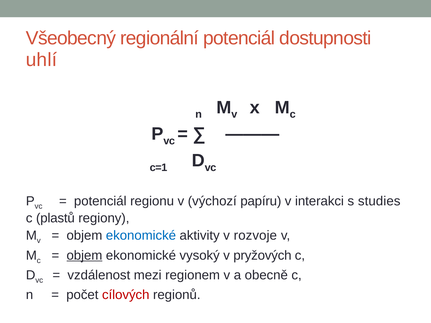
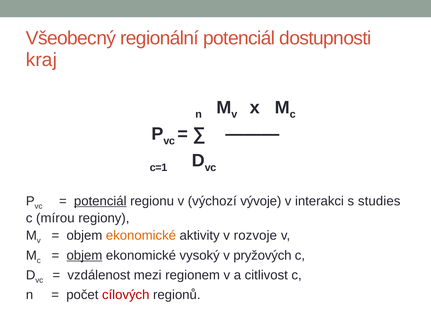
uhlí: uhlí -> kraj
potenciál at (100, 201) underline: none -> present
papíru: papíru -> vývoje
plastů: plastů -> mírou
ekonomické at (141, 236) colour: blue -> orange
obecně: obecně -> citlivost
